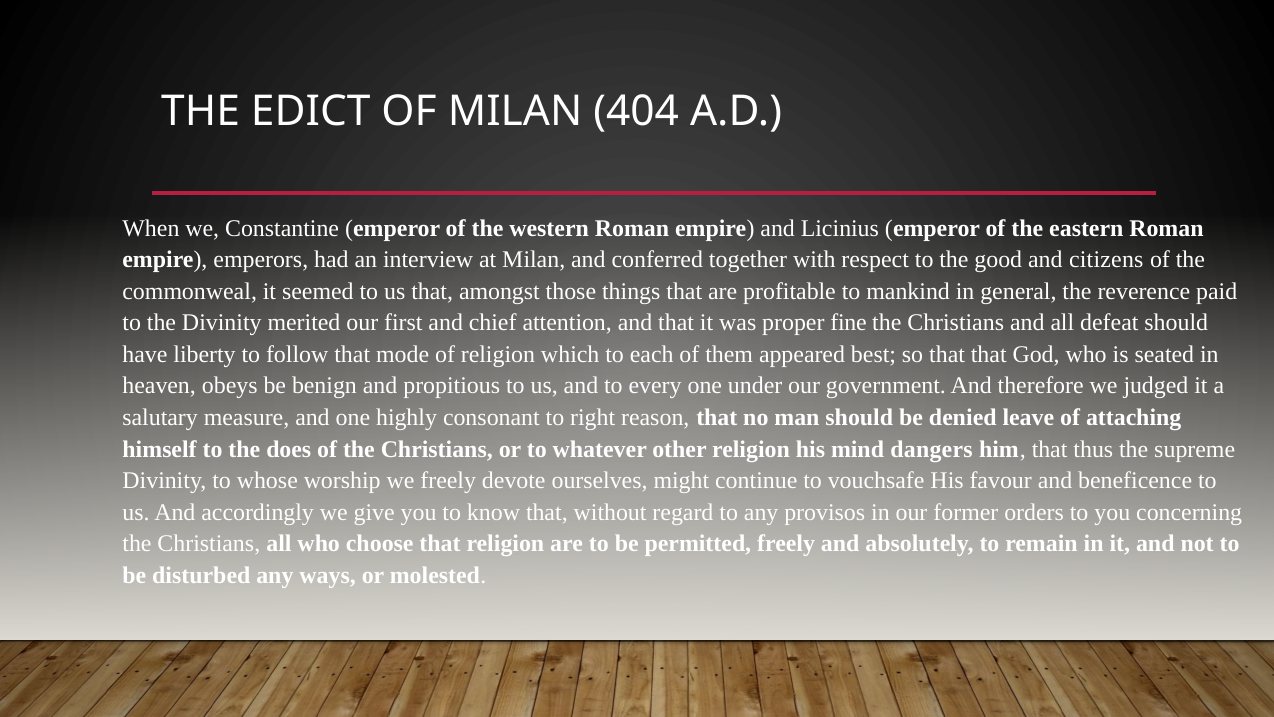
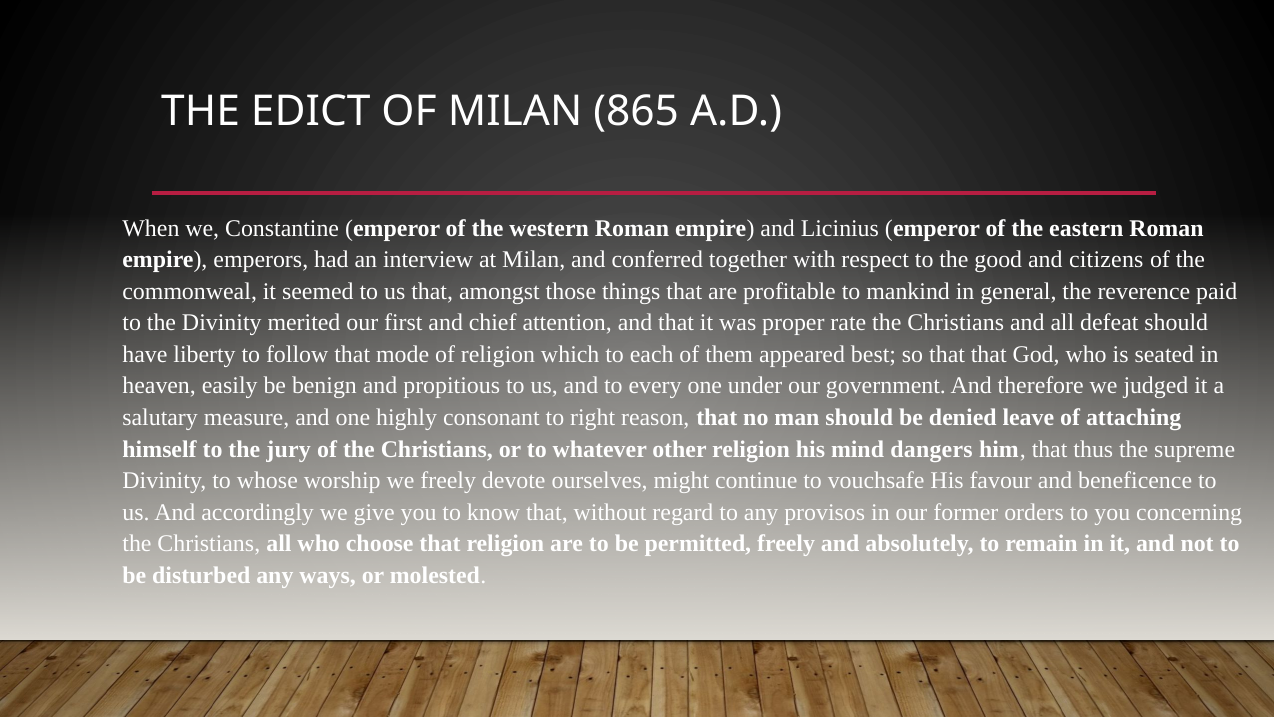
404: 404 -> 865
fine: fine -> rate
obeys: obeys -> easily
does: does -> jury
